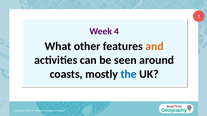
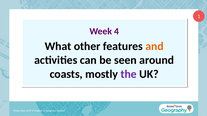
the colour: blue -> purple
